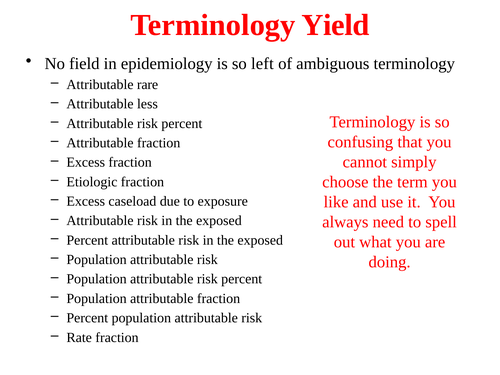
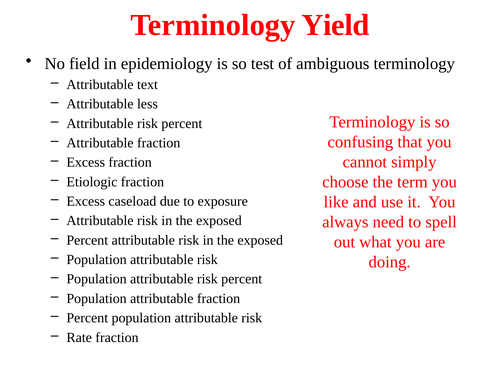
left: left -> test
rare: rare -> text
